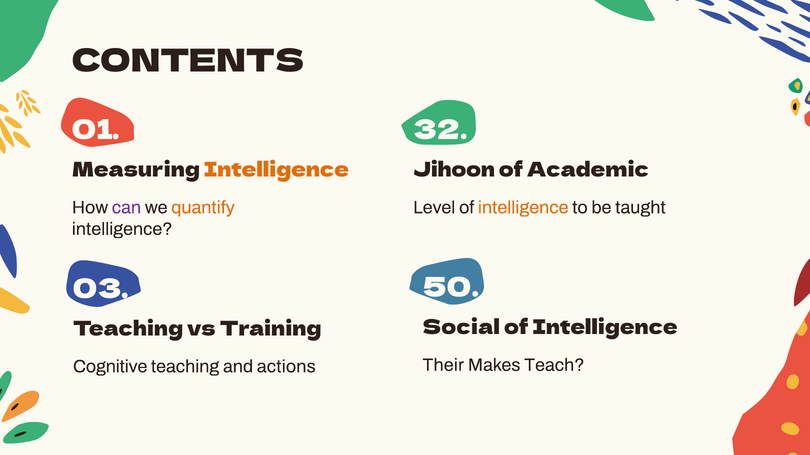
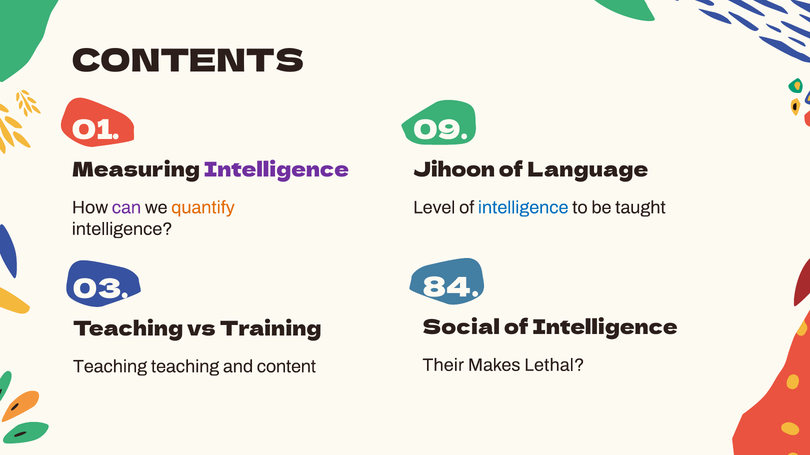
32: 32 -> 09
Intelligence at (276, 170) colour: orange -> purple
Academic: Academic -> Language
intelligence at (523, 208) colour: orange -> blue
50: 50 -> 84
Teach: Teach -> Lethal
Cognitive at (110, 367): Cognitive -> Teaching
actions: actions -> content
